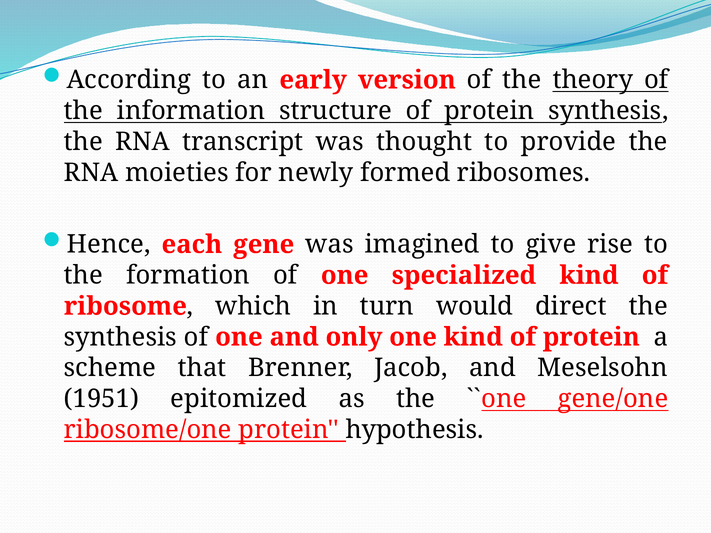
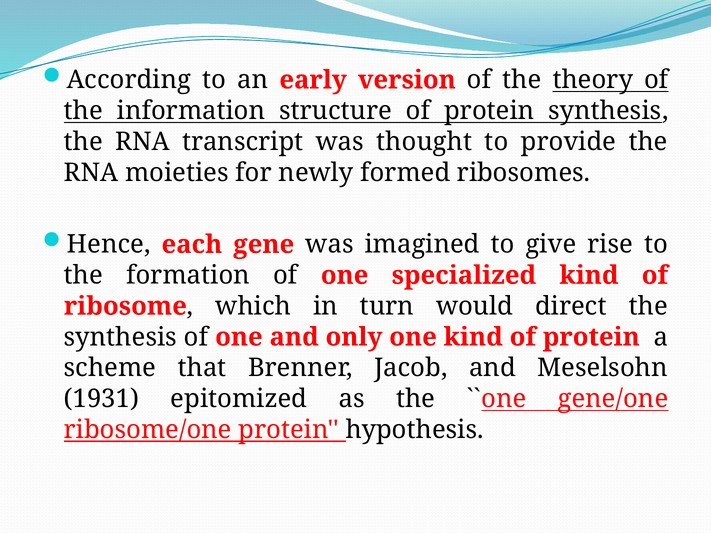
1951: 1951 -> 1931
